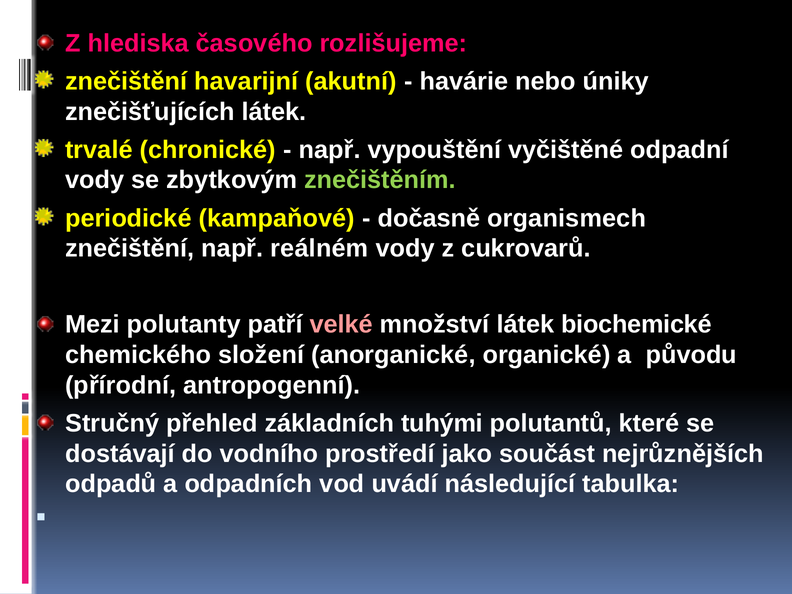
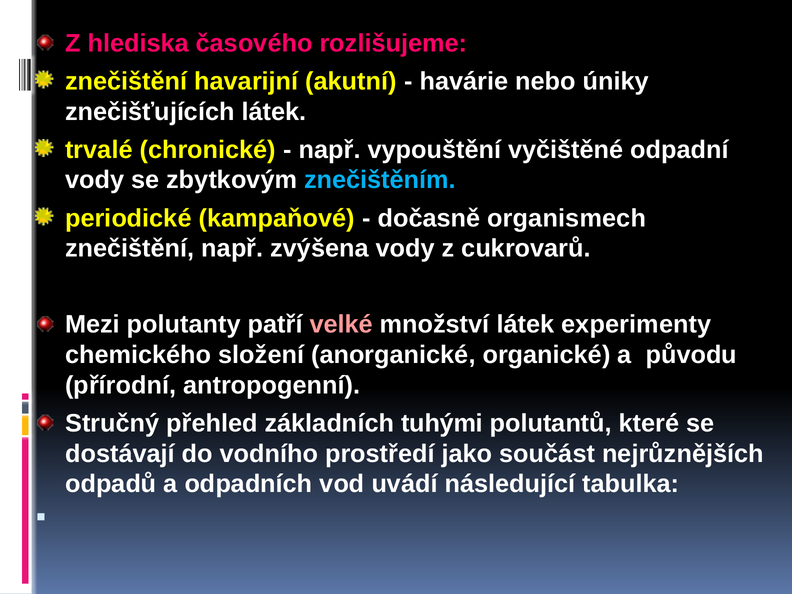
znečištěním colour: light green -> light blue
reálném: reálném -> zvýšena
biochemické: biochemické -> experimenty
